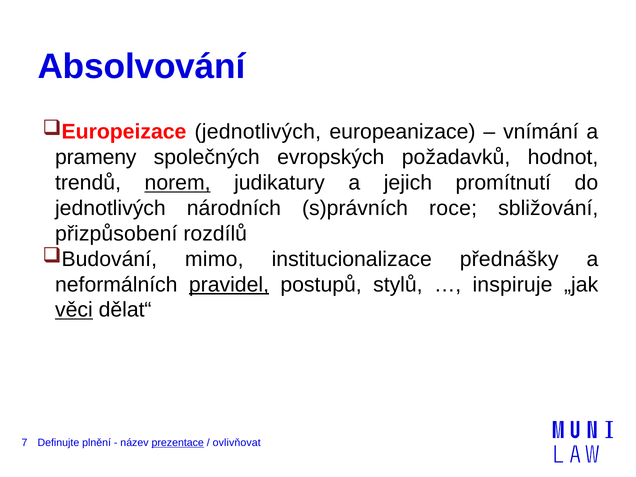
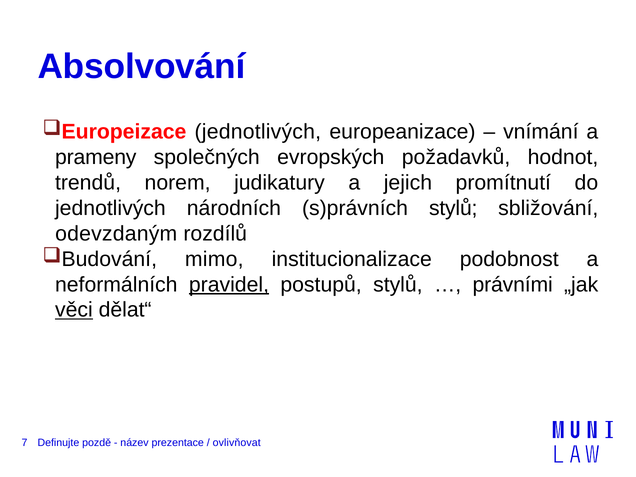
norem underline: present -> none
s)právních roce: roce -> stylů
přizpůsobení: přizpůsobení -> odevzdaným
přednášky: přednášky -> podobnost
inspiruje: inspiruje -> právními
plnění: plnění -> pozdě
prezentace underline: present -> none
